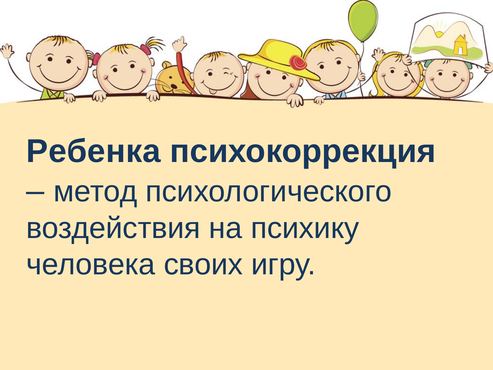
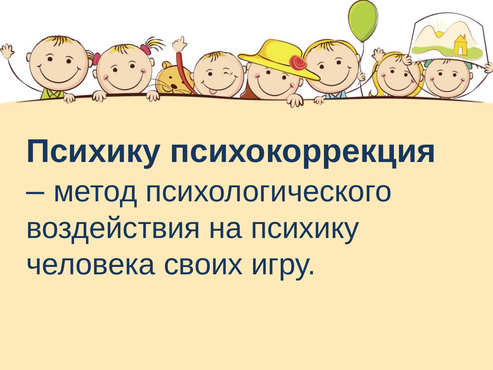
Ребенка at (93, 151): Ребенка -> Психику
